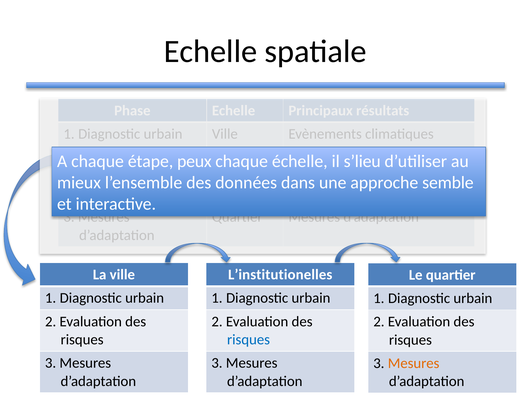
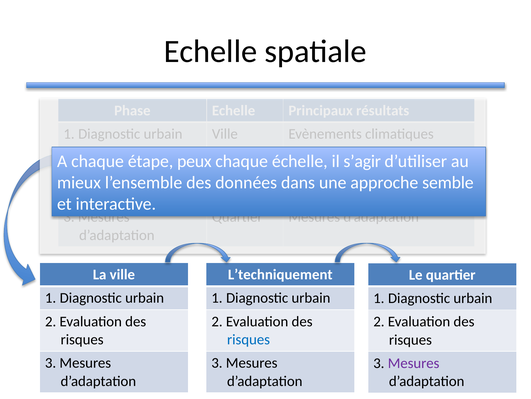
s’lieu: s’lieu -> s’agir
L’institutionelles: L’institutionelles -> L’techniquement
Mesures at (414, 363) colour: orange -> purple
